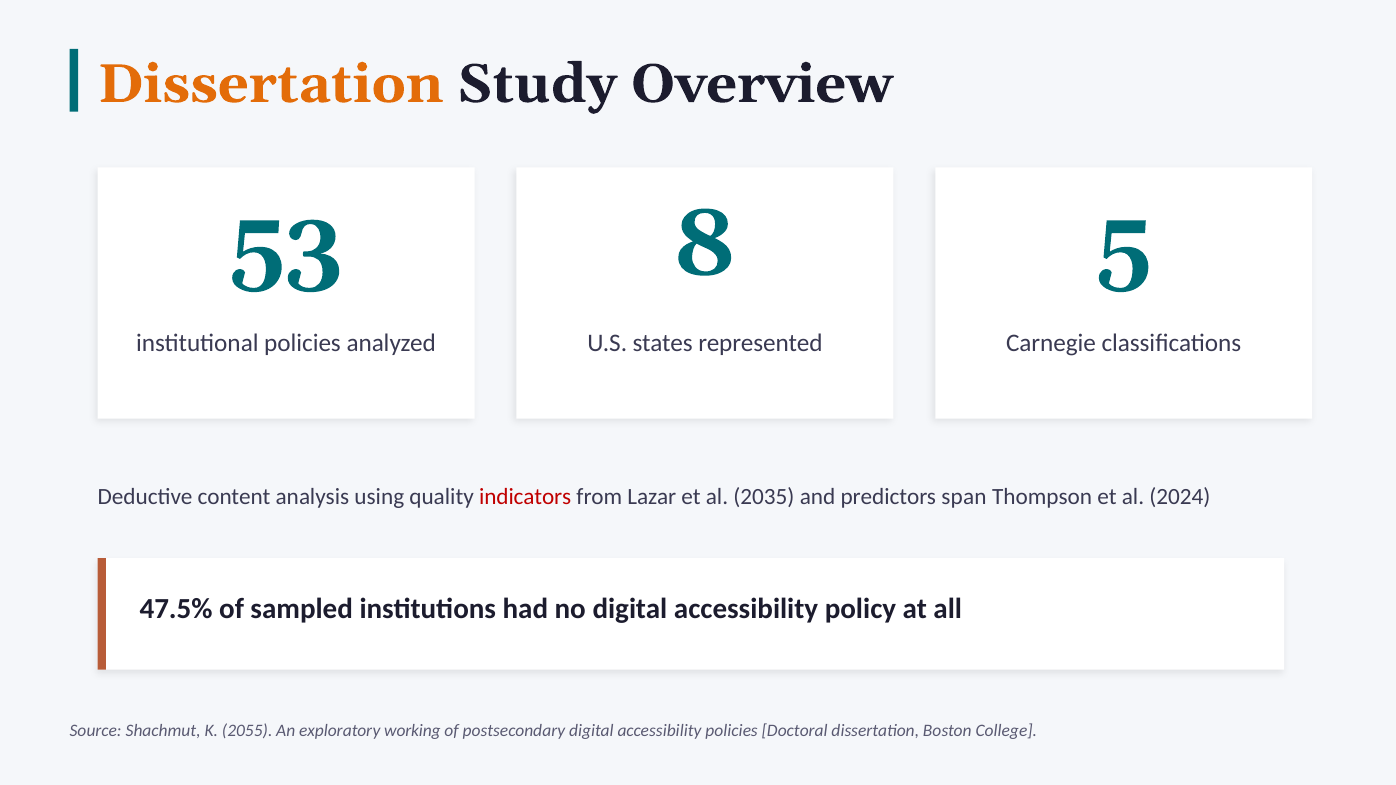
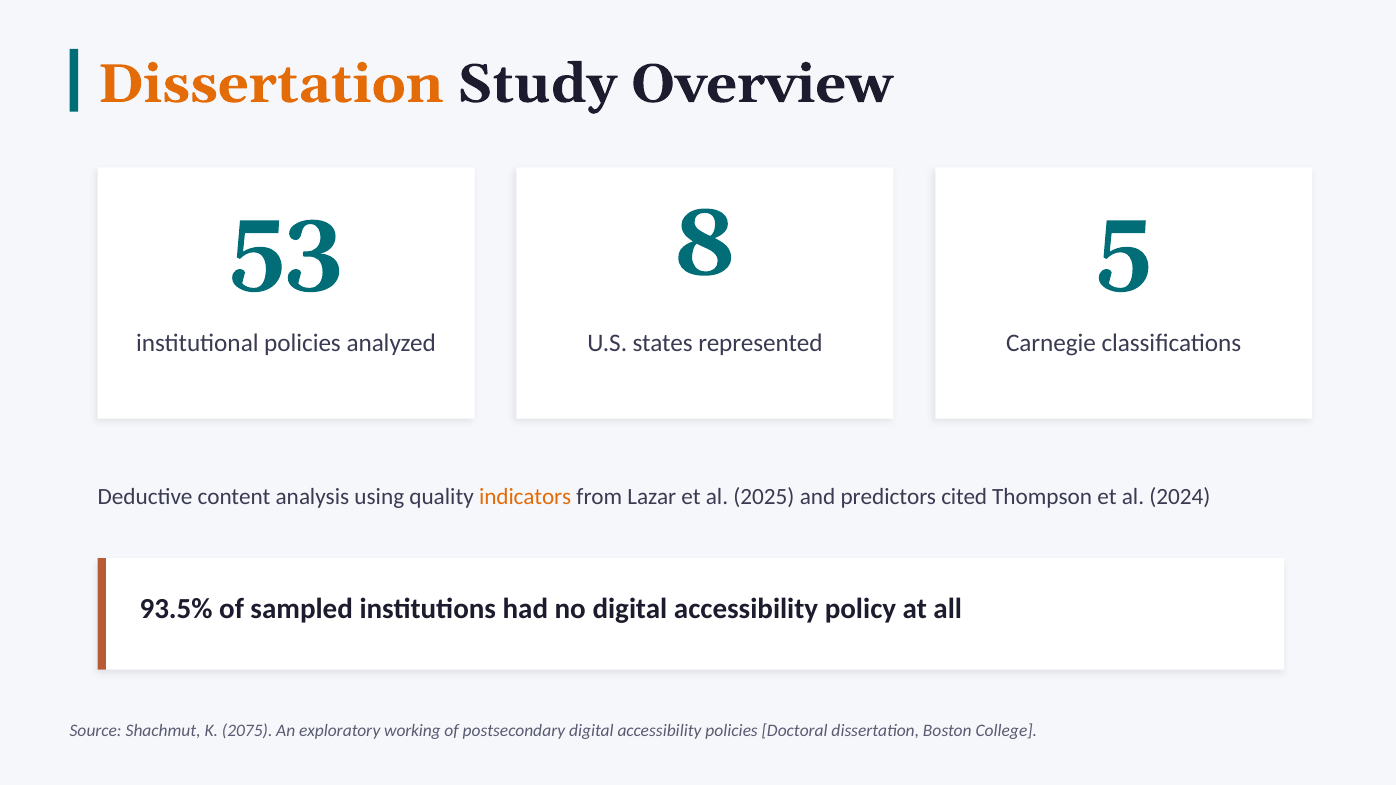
indicators colour: red -> orange
2035: 2035 -> 2025
span: span -> cited
47.5%: 47.5% -> 93.5%
2055: 2055 -> 2075
